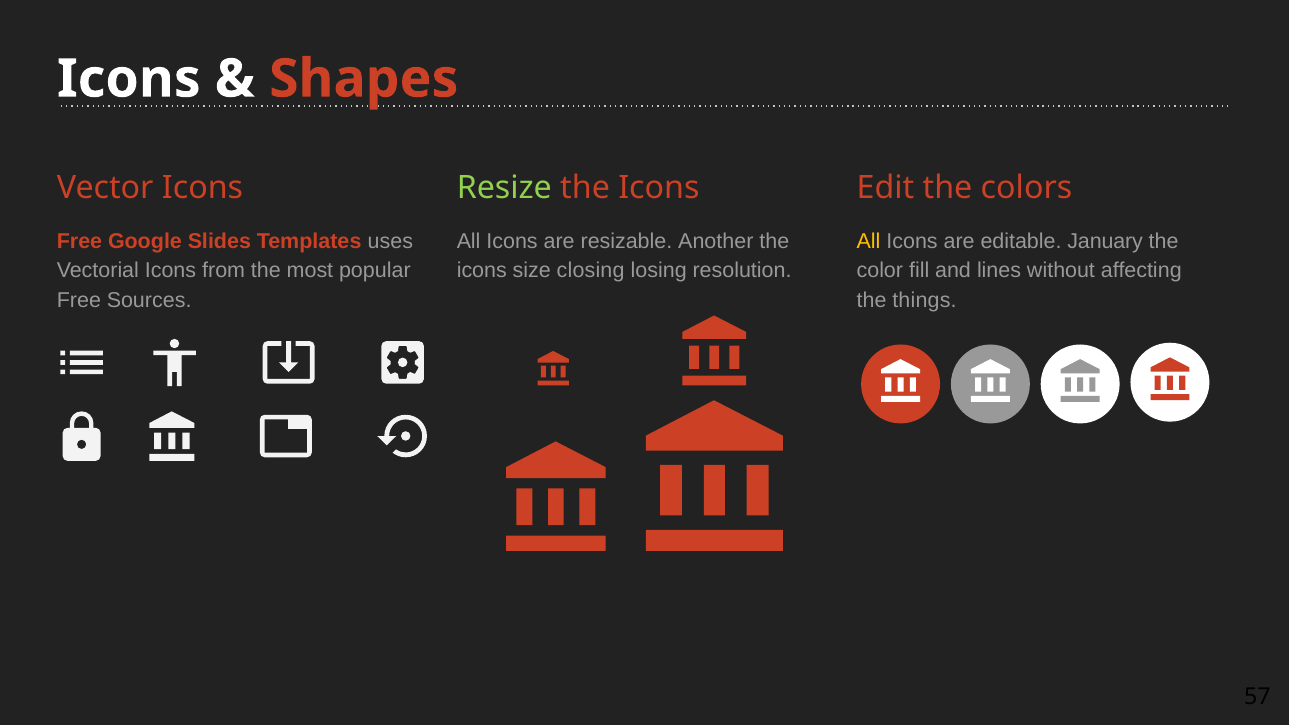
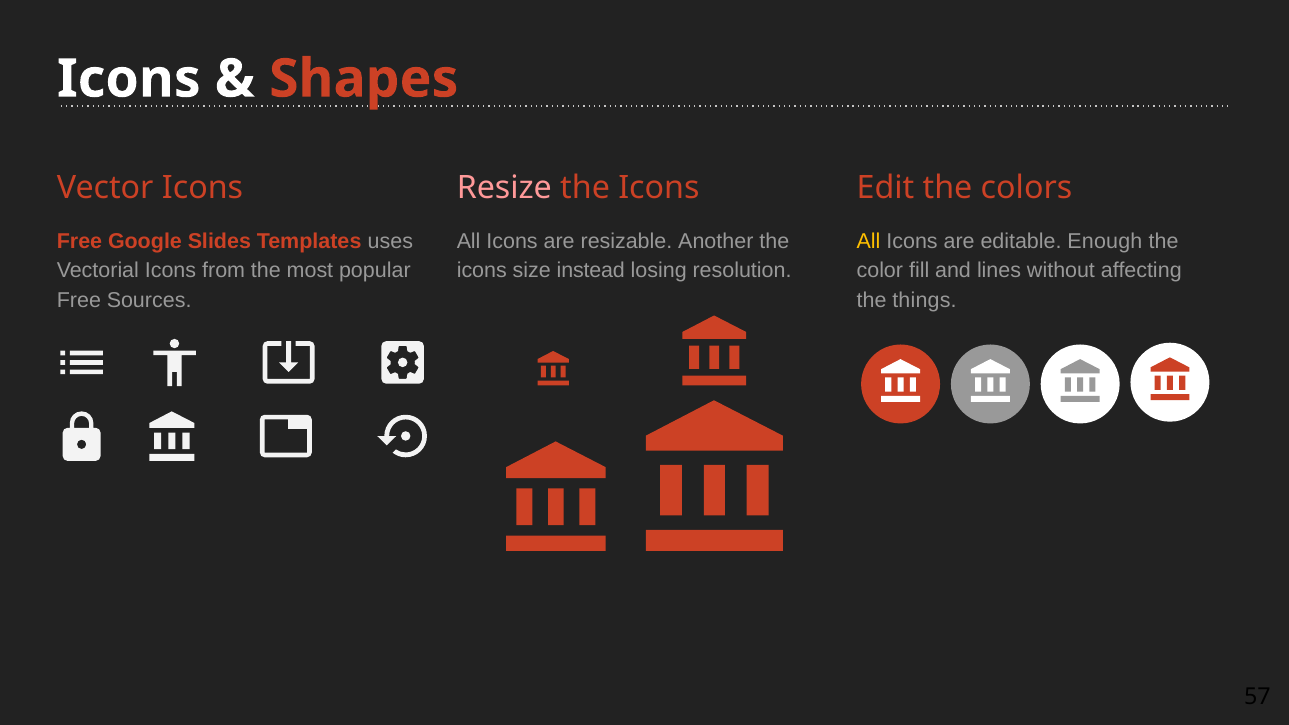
Resize colour: light green -> pink
January: January -> Enough
closing: closing -> instead
